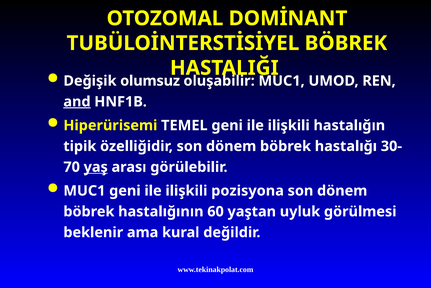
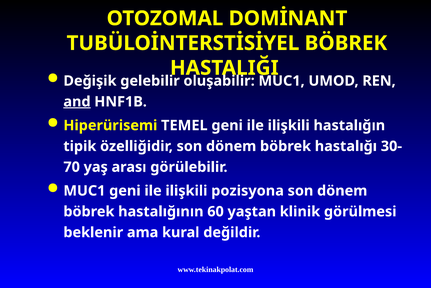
olumsuz: olumsuz -> gelebilir
yaş underline: present -> none
uyluk: uyluk -> klinik
